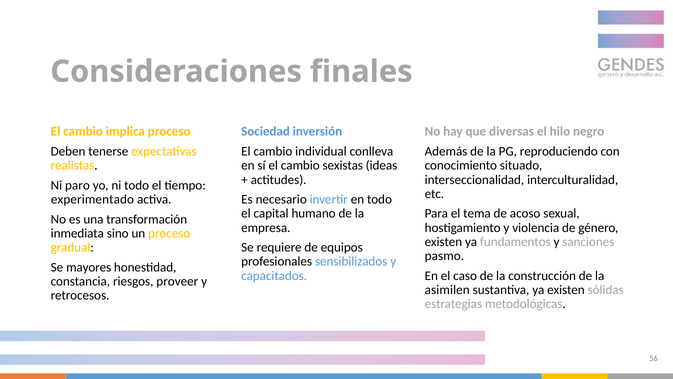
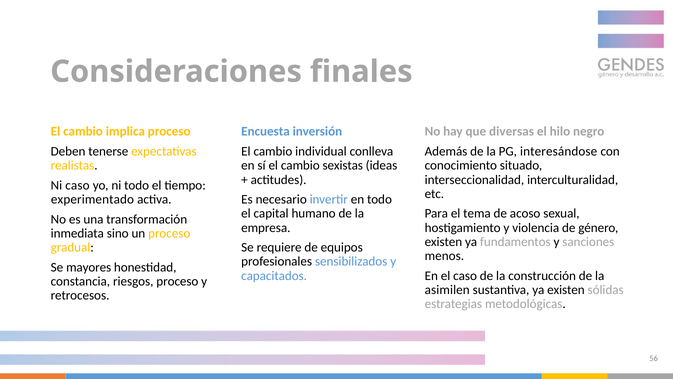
Sociedad: Sociedad -> Encuesta
reproduciendo: reproduciendo -> interesándose
Ni paro: paro -> caso
pasmo: pasmo -> menos
riesgos proveer: proveer -> proceso
